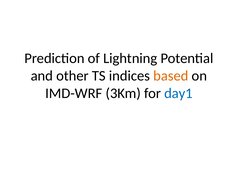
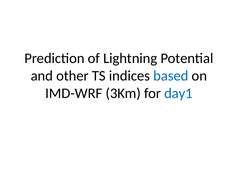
based colour: orange -> blue
